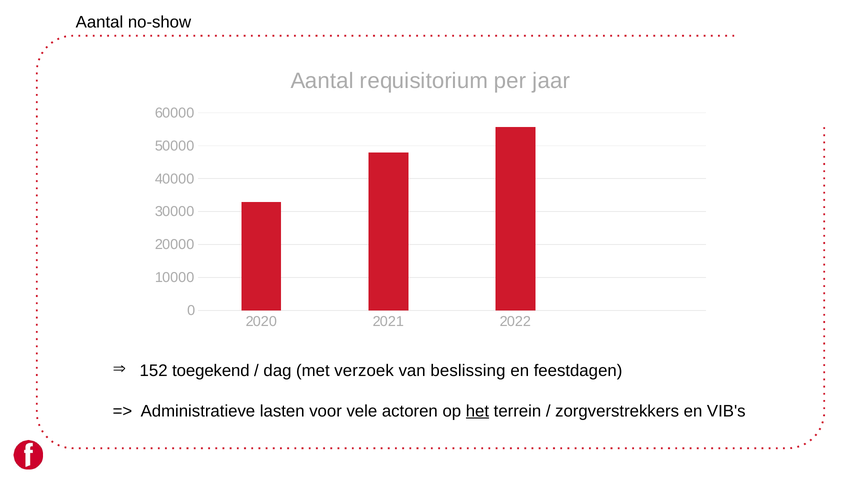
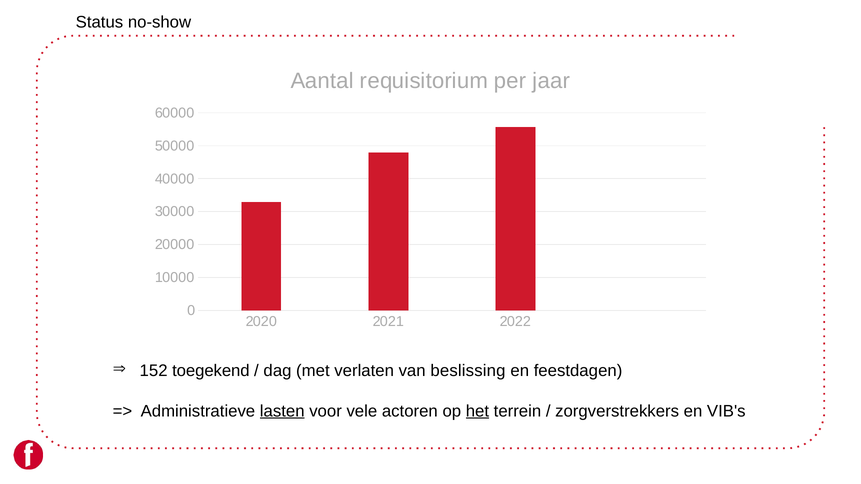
Aantal at (99, 22): Aantal -> Status
verzoek: verzoek -> verlaten
lasten underline: none -> present
